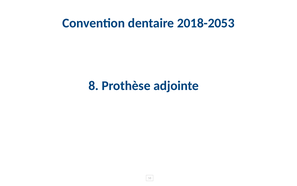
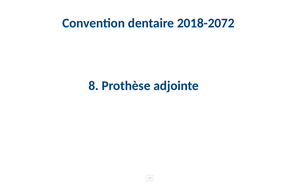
2018-2053: 2018-2053 -> 2018-2072
